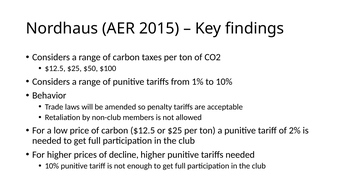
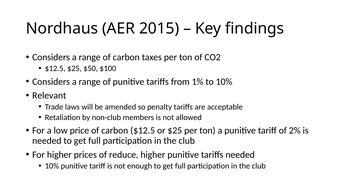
Behavior: Behavior -> Relevant
decline: decline -> reduce
